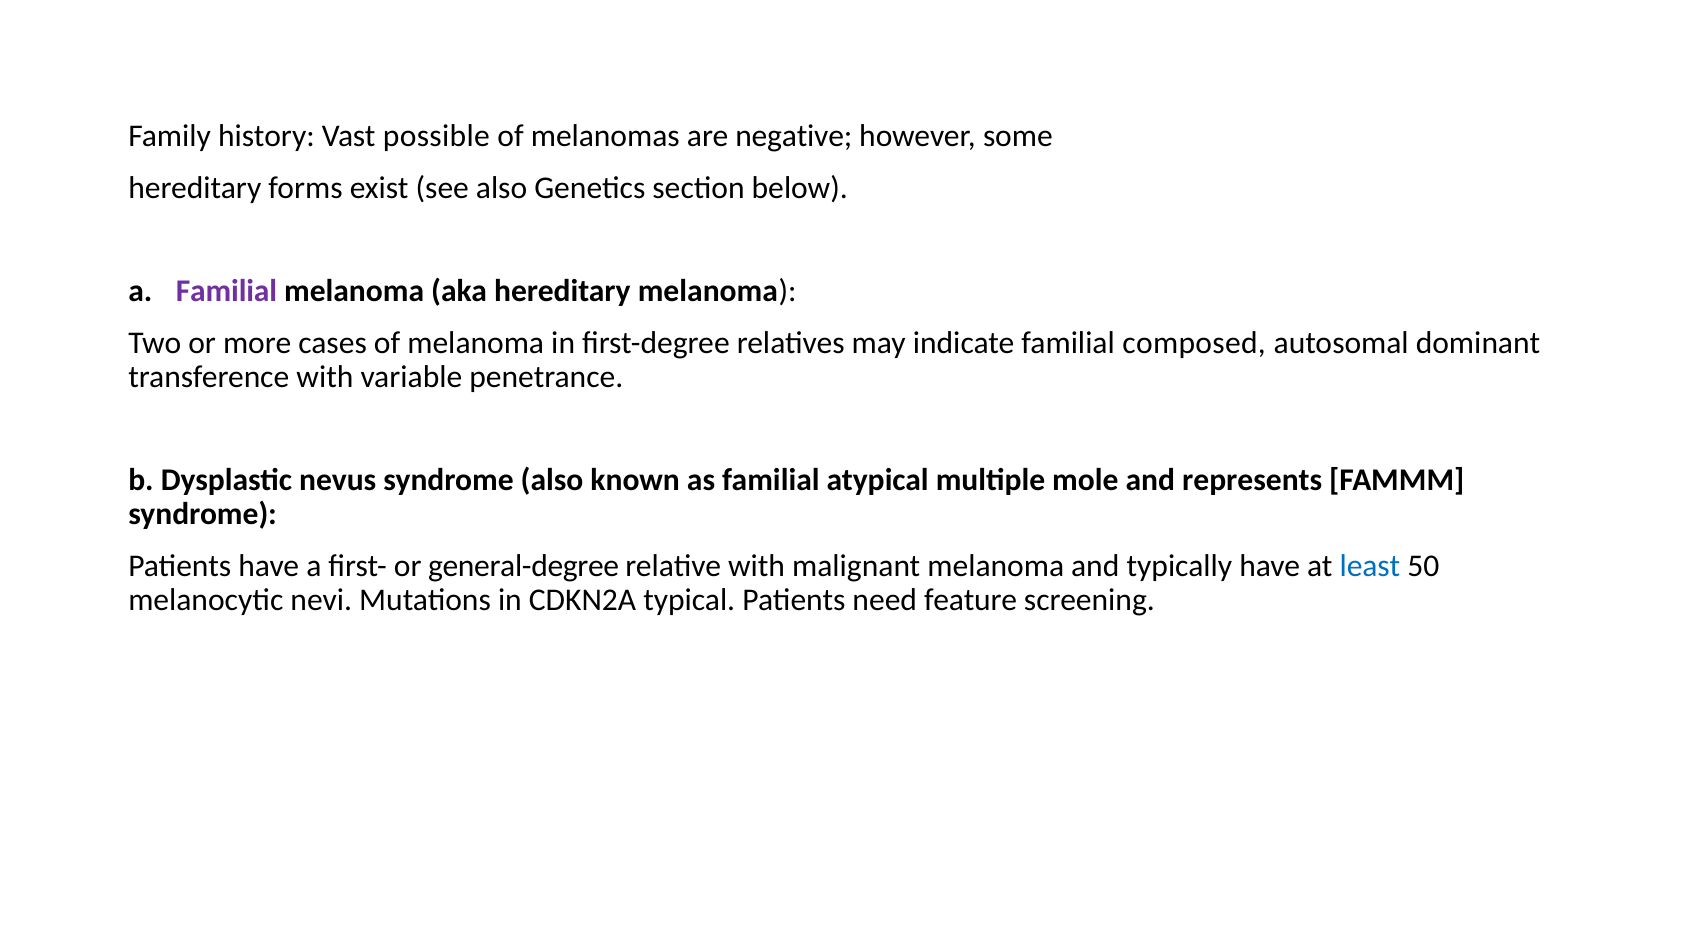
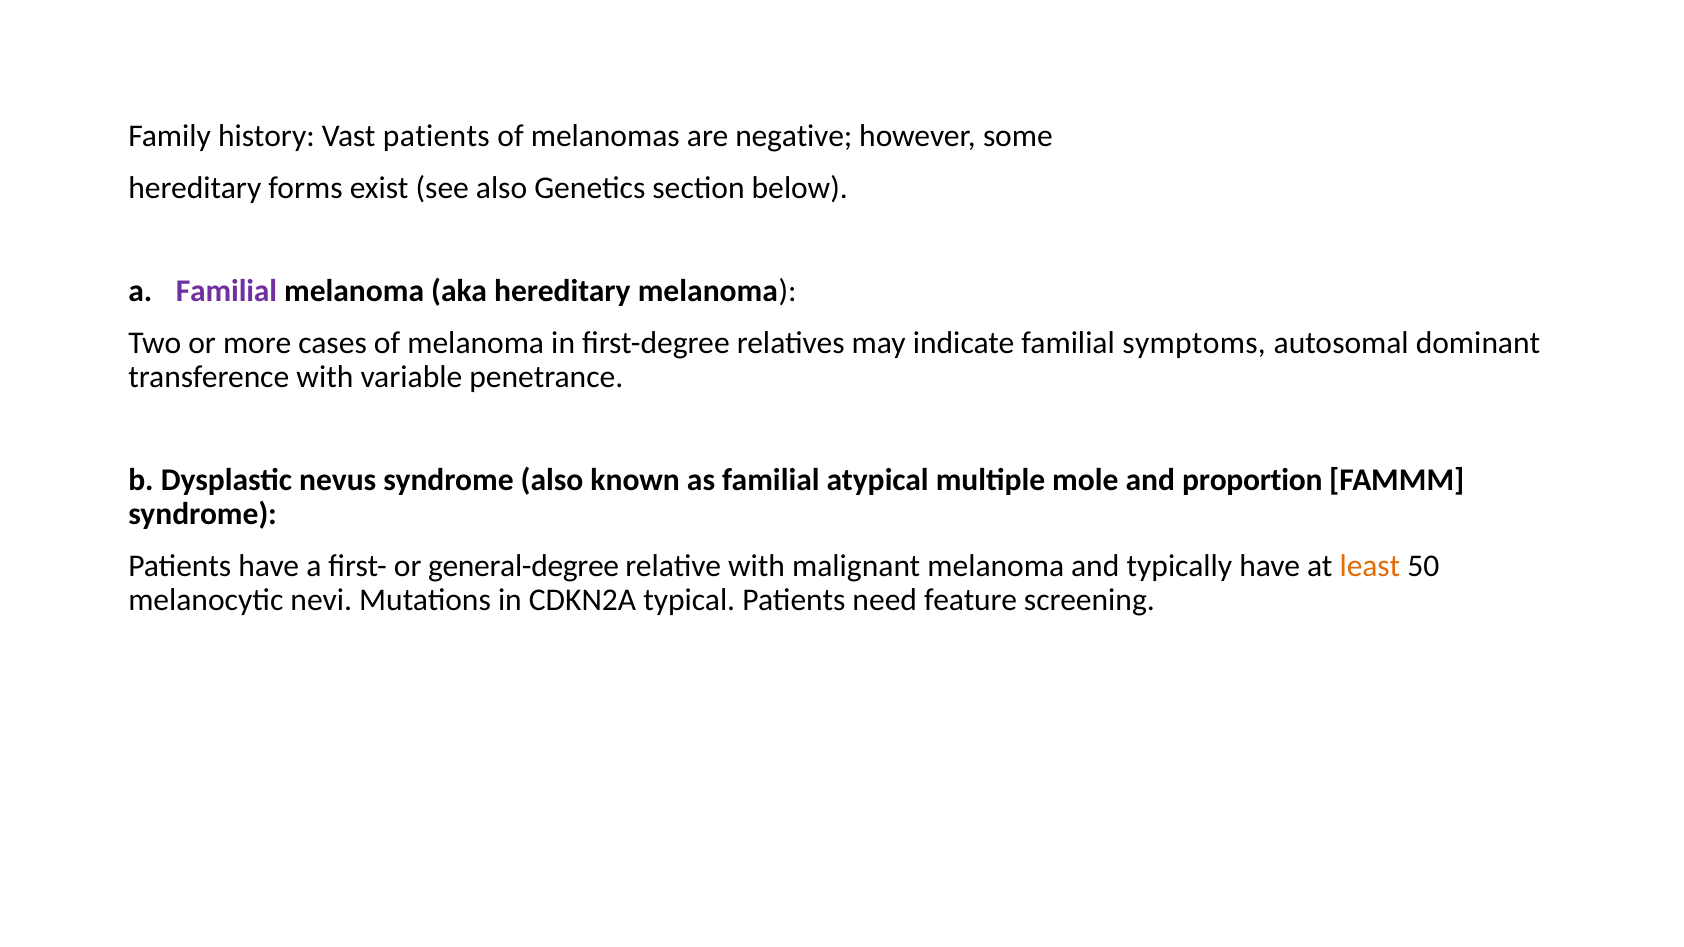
Vast possible: possible -> patients
composed: composed -> symptoms
represents: represents -> proportion
least colour: blue -> orange
